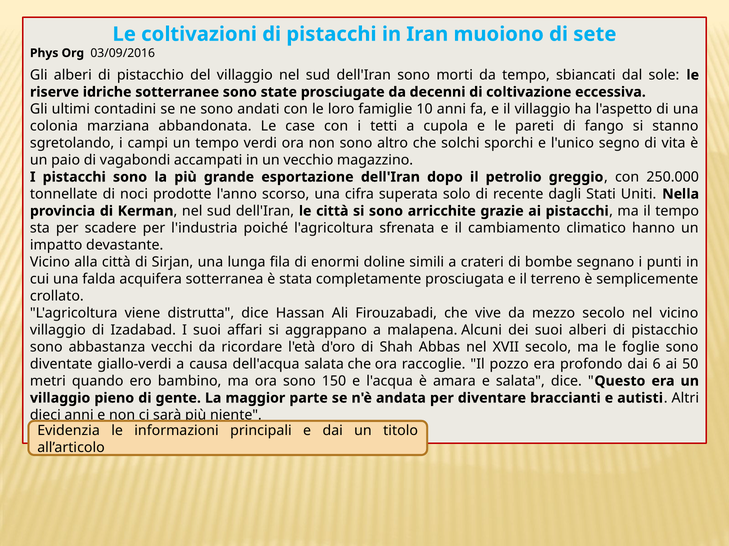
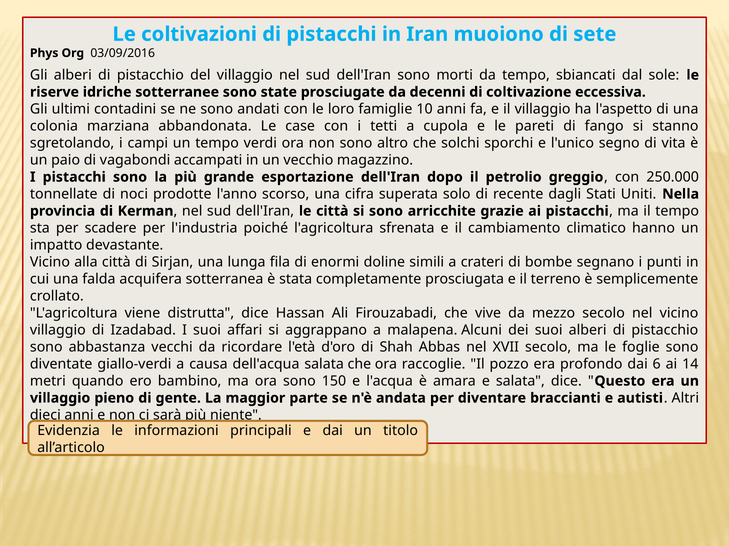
50: 50 -> 14
